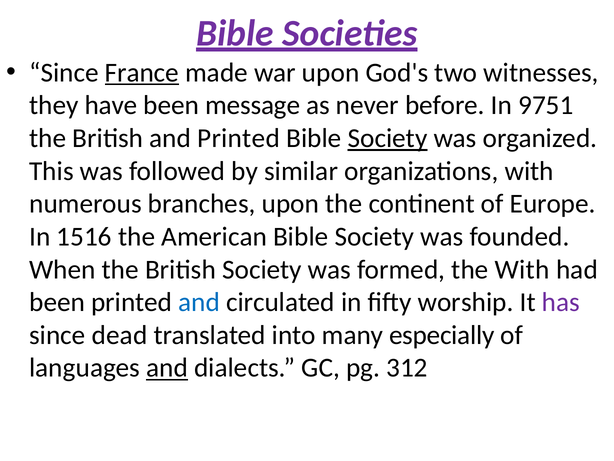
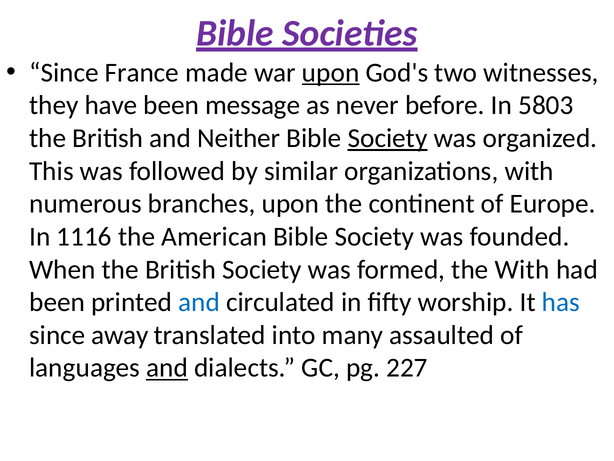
France underline: present -> none
upon at (331, 73) underline: none -> present
9751: 9751 -> 5803
and Printed: Printed -> Neither
1516: 1516 -> 1116
has colour: purple -> blue
dead: dead -> away
especially: especially -> assaulted
312: 312 -> 227
